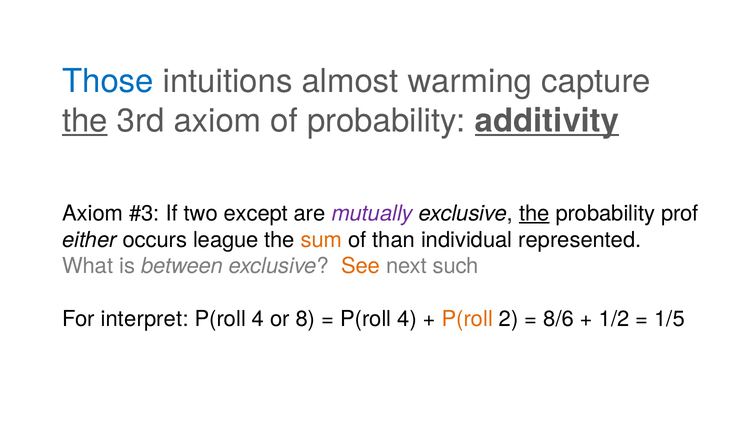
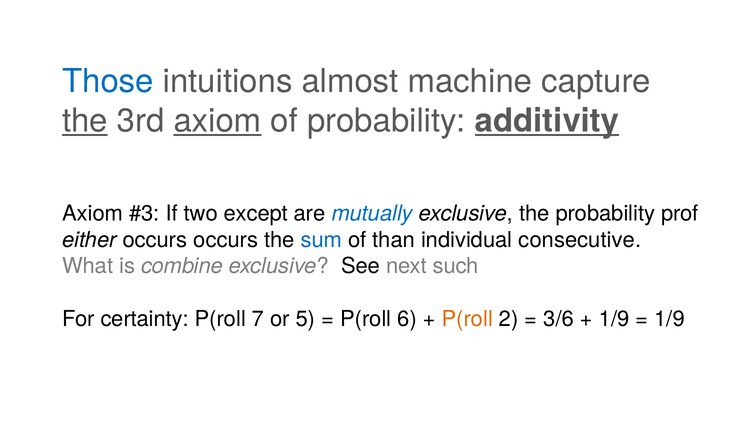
warming: warming -> machine
axiom at (217, 121) underline: none -> present
mutually colour: purple -> blue
the at (534, 213) underline: present -> none
occurs league: league -> occurs
sum colour: orange -> blue
represented: represented -> consecutive
between: between -> combine
See colour: orange -> black
interpret: interpret -> certainty
4 at (258, 318): 4 -> 7
8: 8 -> 5
4 at (407, 318): 4 -> 6
8/6: 8/6 -> 3/6
1/2 at (614, 318): 1/2 -> 1/9
1/5 at (670, 318): 1/5 -> 1/9
